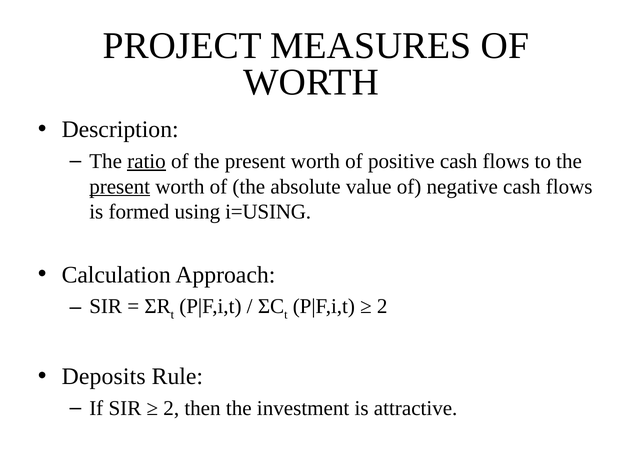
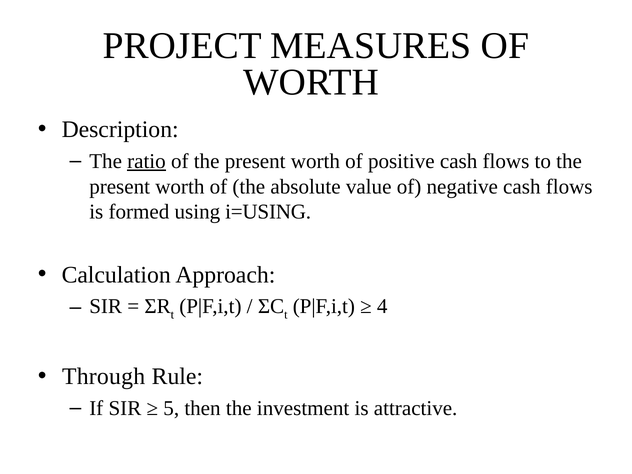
present at (120, 187) underline: present -> none
2 at (382, 306): 2 -> 4
Deposits: Deposits -> Through
2 at (171, 408): 2 -> 5
